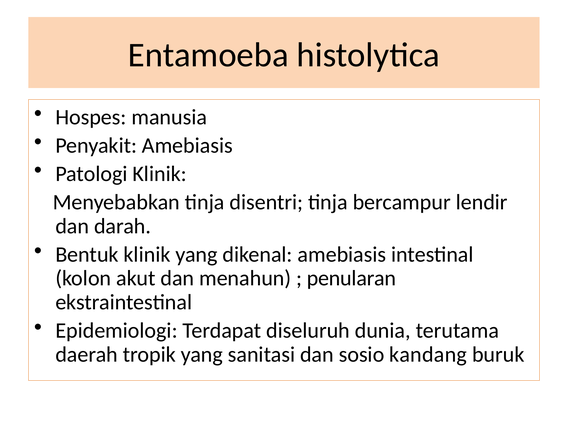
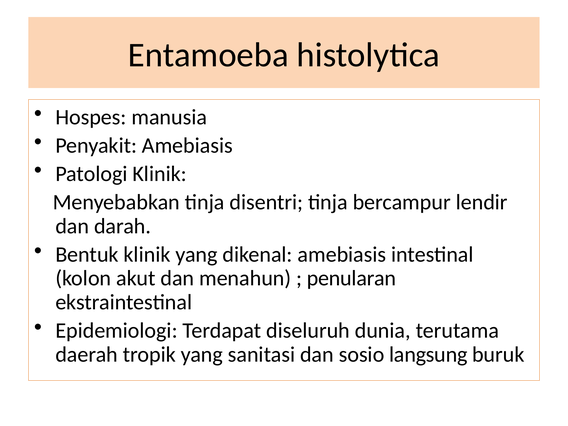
kandang: kandang -> langsung
